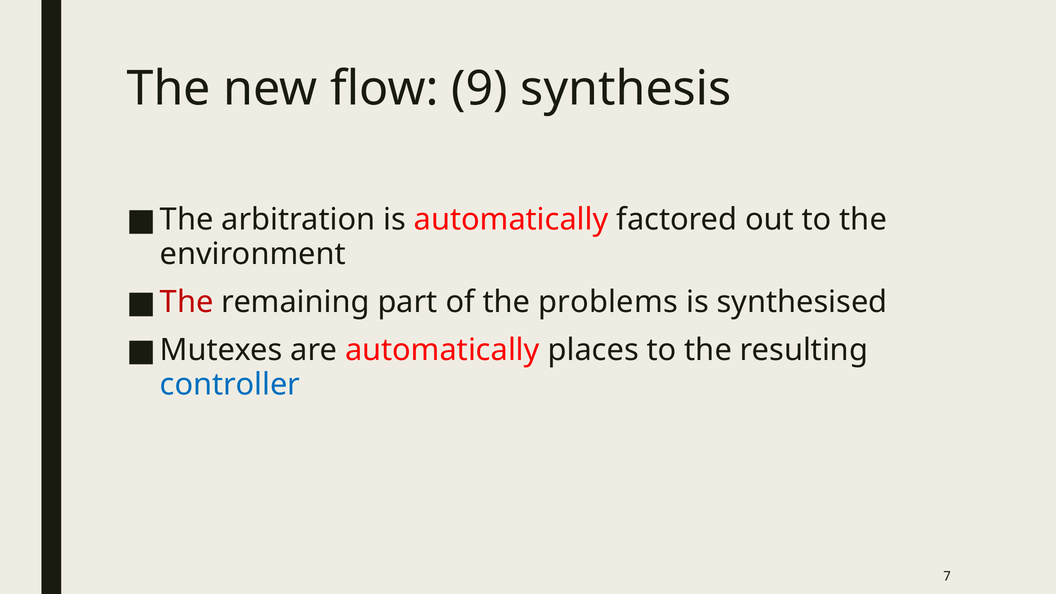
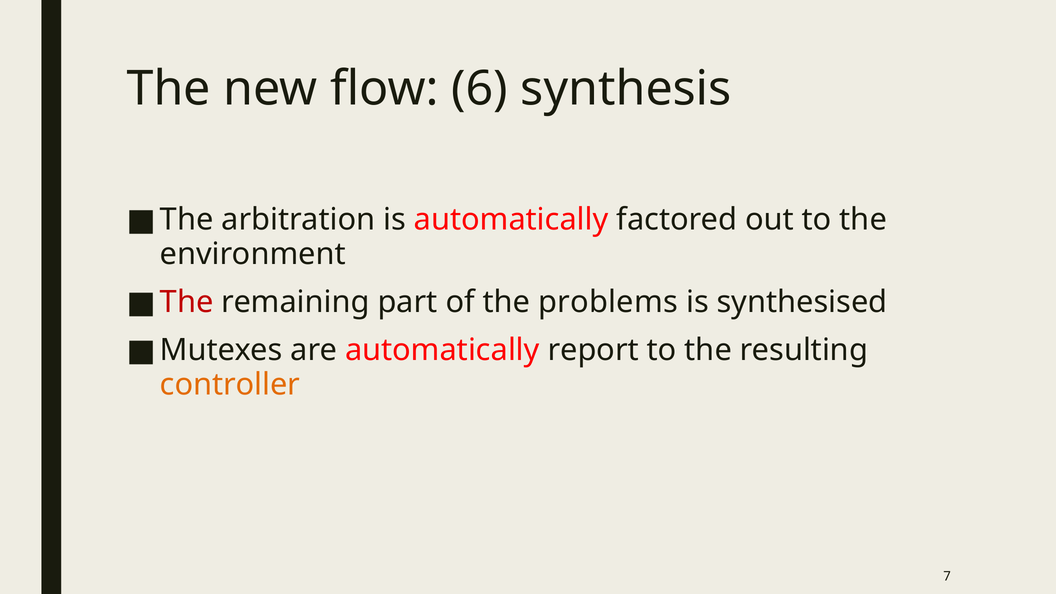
9: 9 -> 6
places: places -> report
controller colour: blue -> orange
